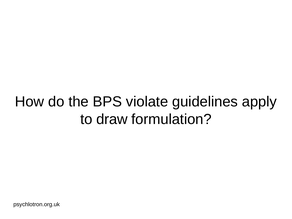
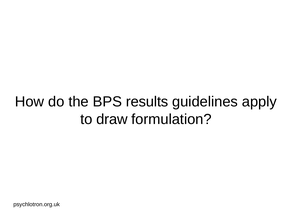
violate: violate -> results
